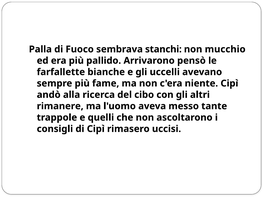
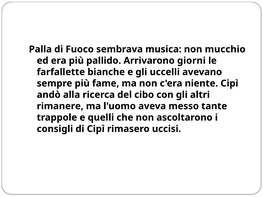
stanchi: stanchi -> musica
pensò: pensò -> giorni
